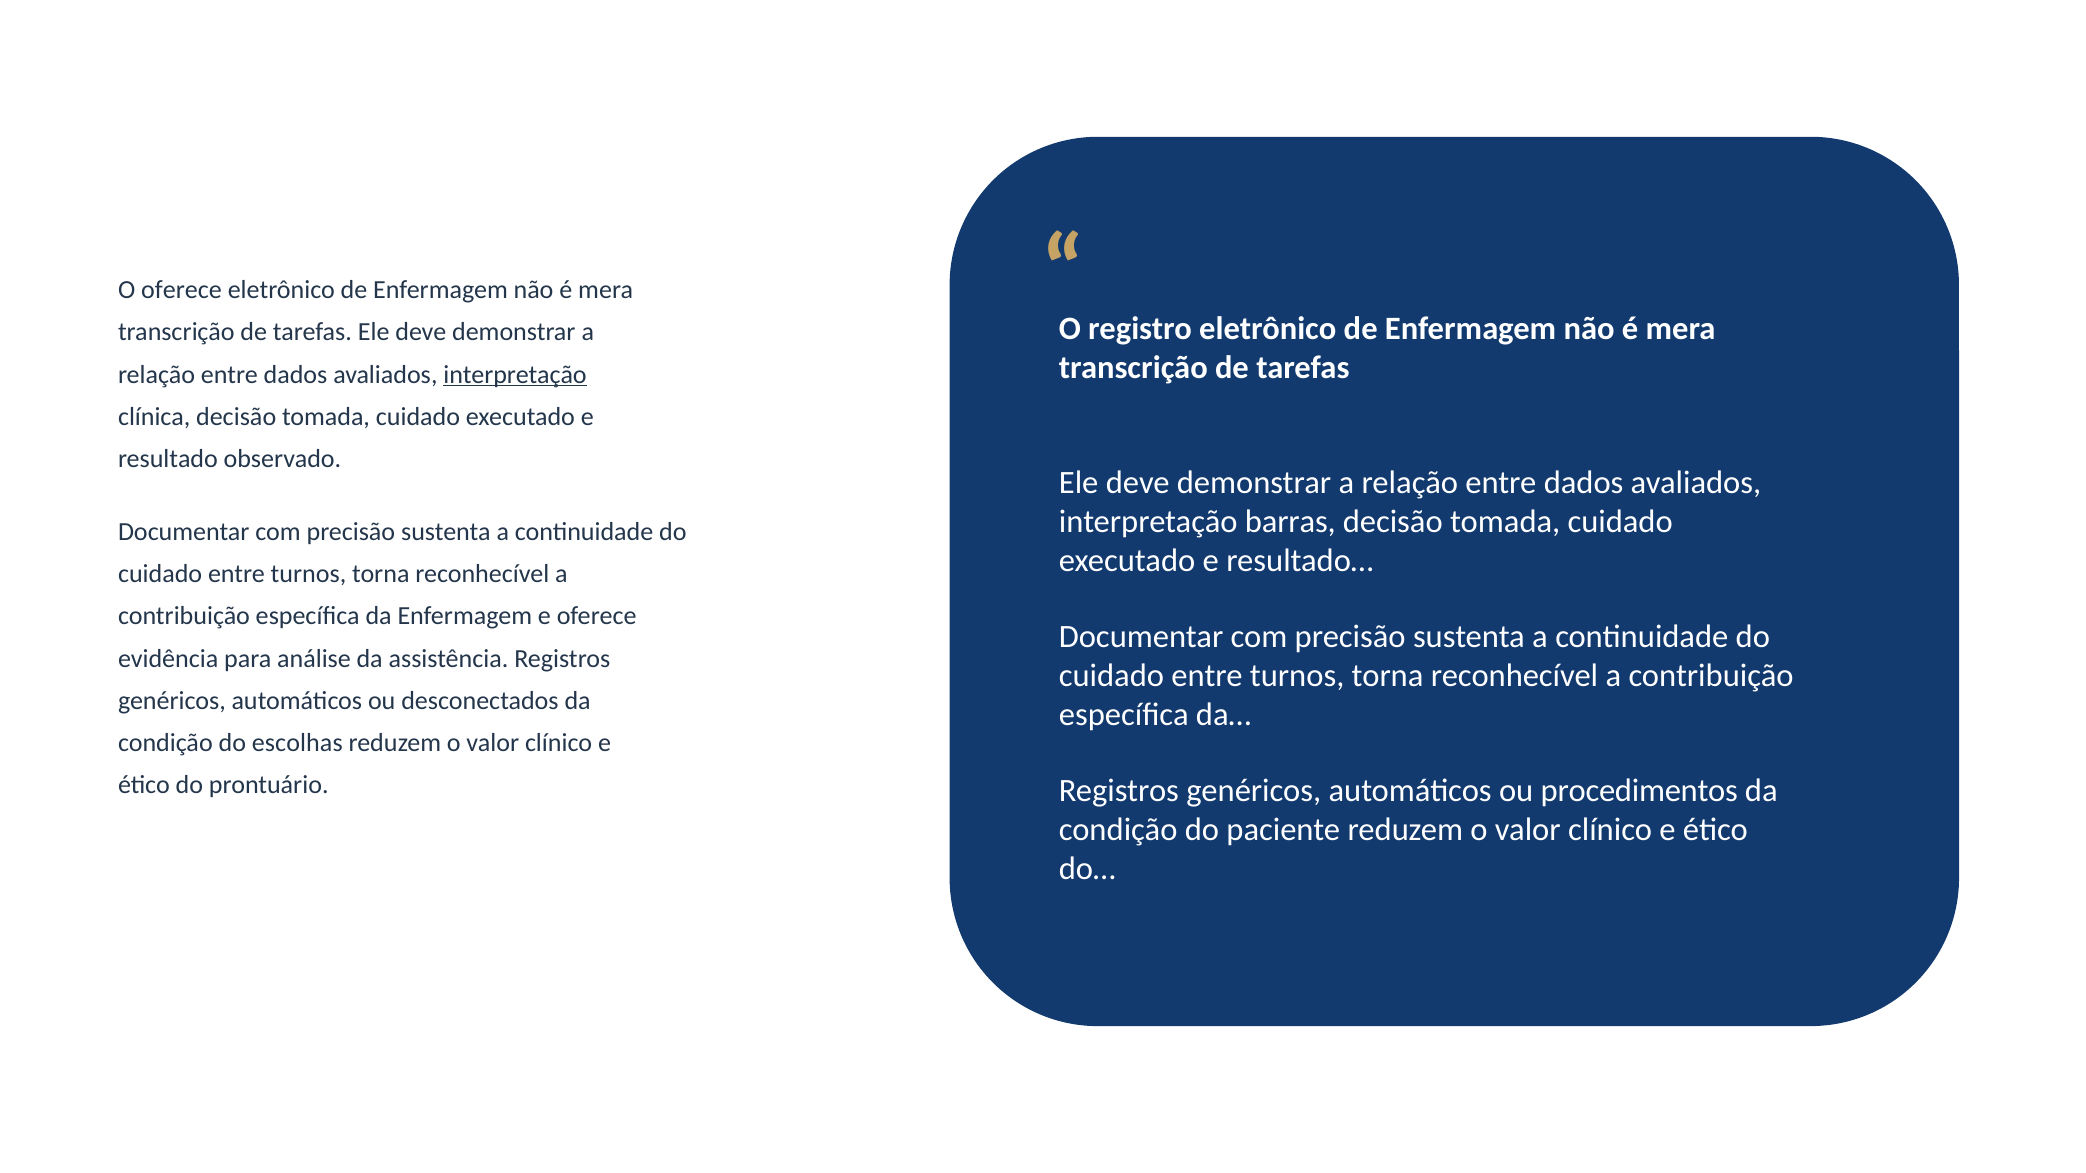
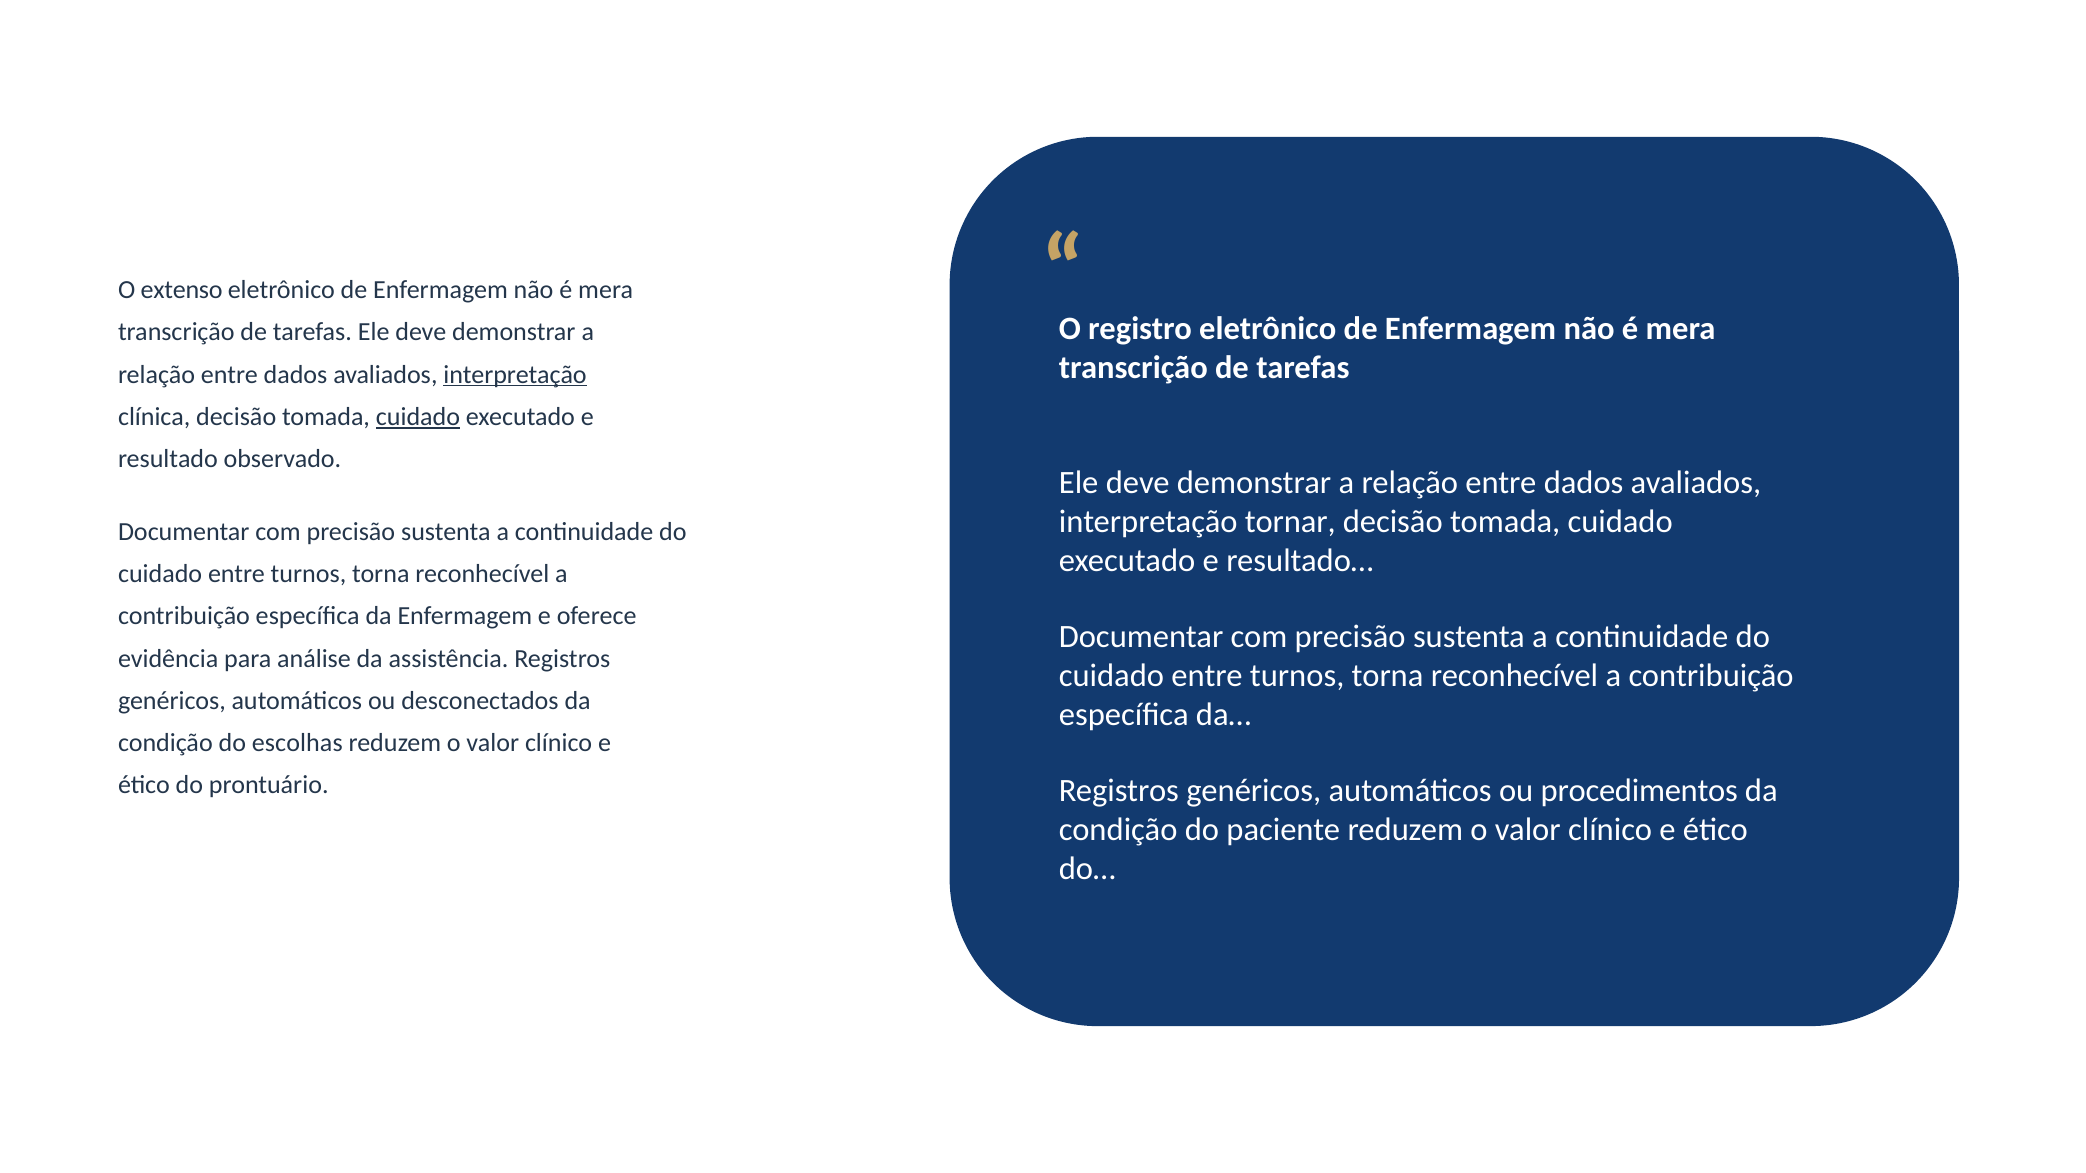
O oferece: oferece -> extenso
cuidado at (418, 417) underline: none -> present
barras: barras -> tornar
